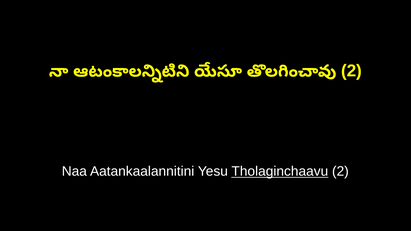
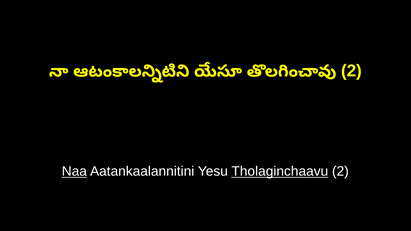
Naa underline: none -> present
